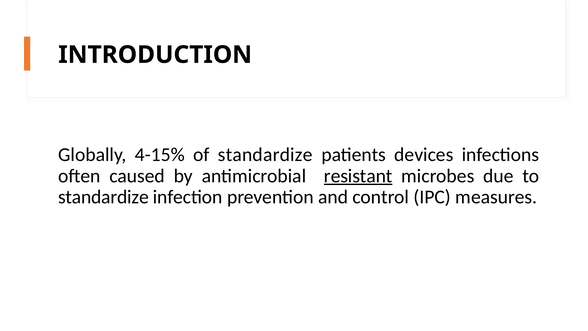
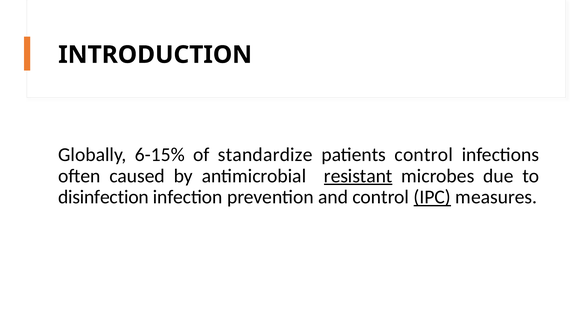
4-15%: 4-15% -> 6-15%
patients devices: devices -> control
standardize at (103, 197): standardize -> disinfection
IPC underline: none -> present
